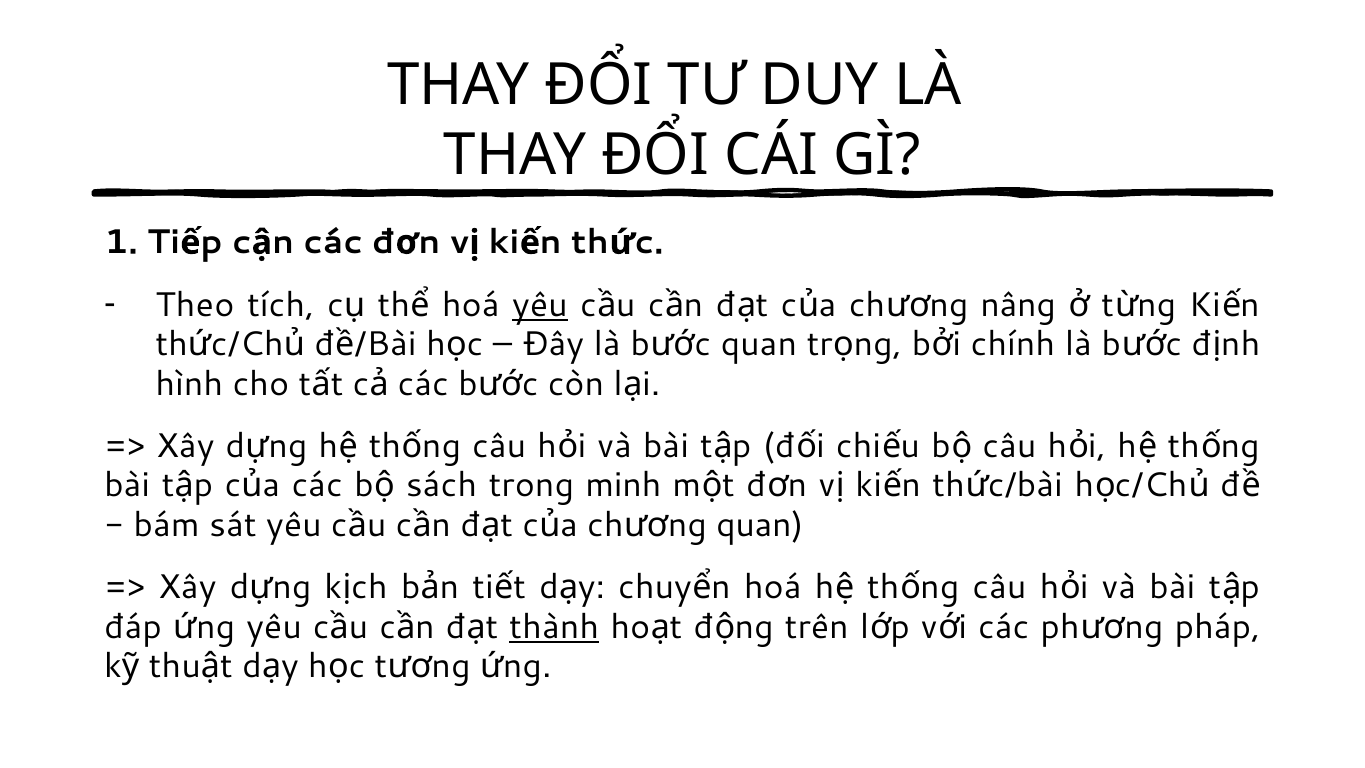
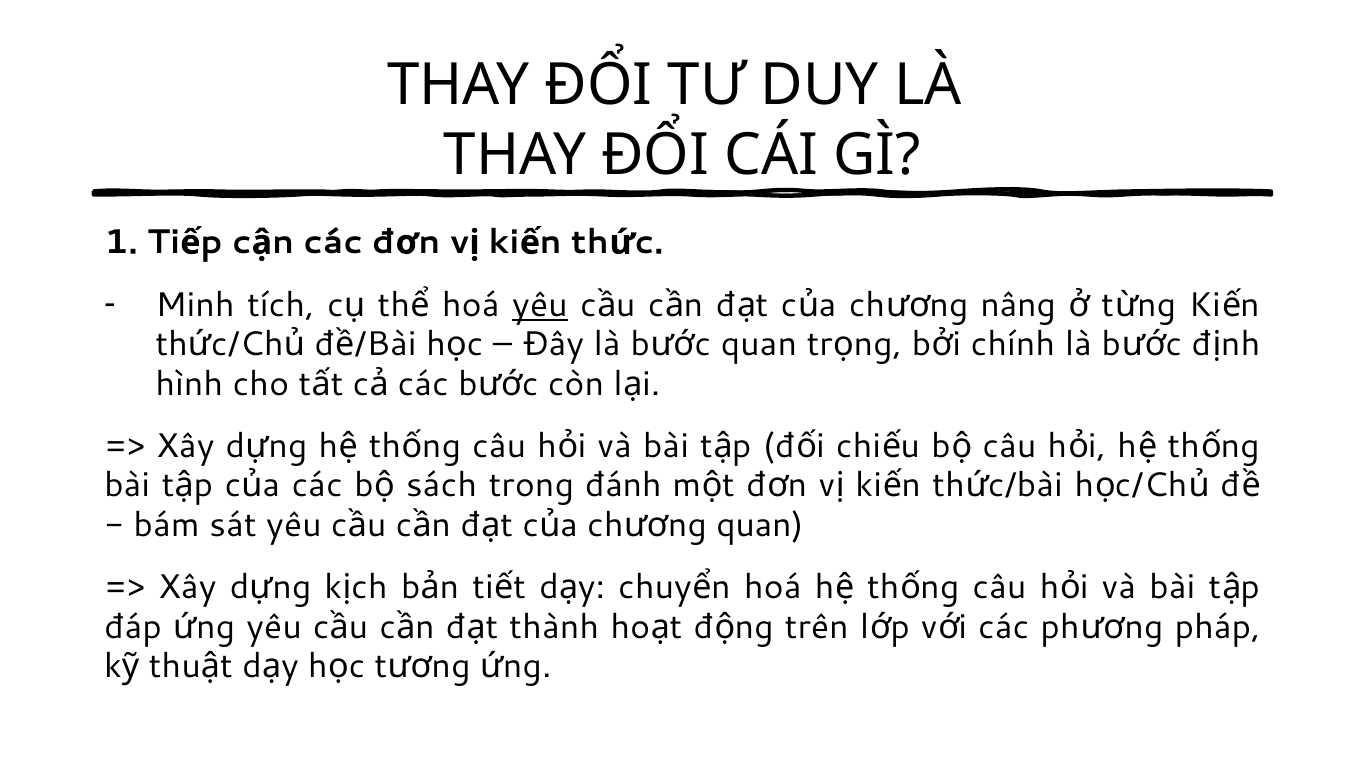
Theo: Theo -> Minh
minh: minh -> đánh
thành underline: present -> none
